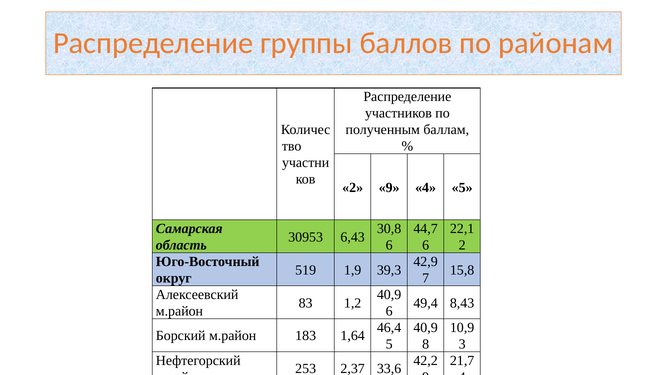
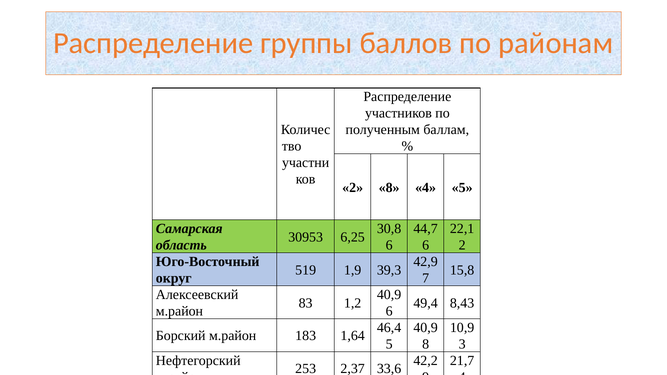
2 9: 9 -> 8
6,43: 6,43 -> 6,25
